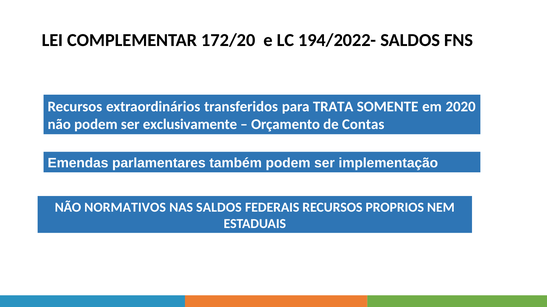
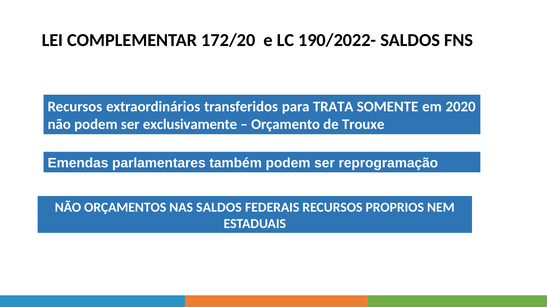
194/2022-: 194/2022- -> 190/2022-
Contas: Contas -> Trouxe
implementação: implementação -> reprogramação
NORMATIVOS: NORMATIVOS -> ORÇAMENTOS
